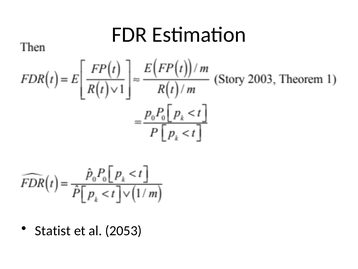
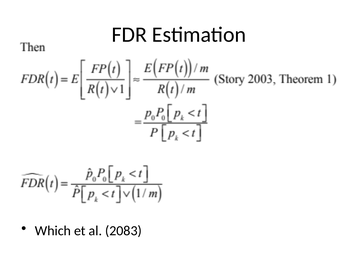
Statist: Statist -> Which
2053: 2053 -> 2083
